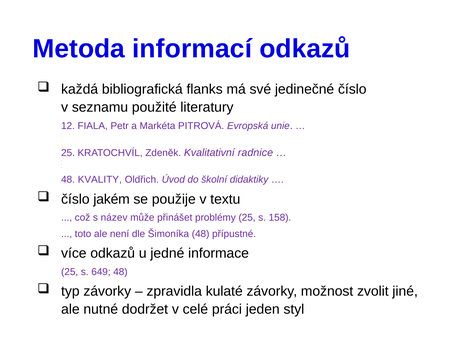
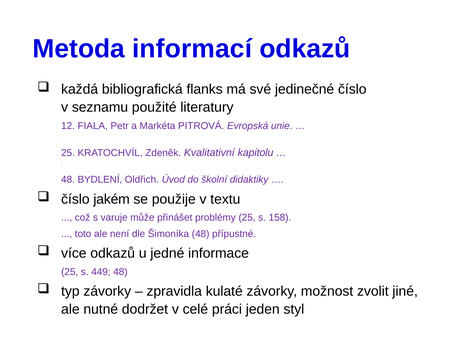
radnice: radnice -> kapitolu
KVALITY: KVALITY -> BYDLENÍ
název: název -> varuje
649: 649 -> 449
